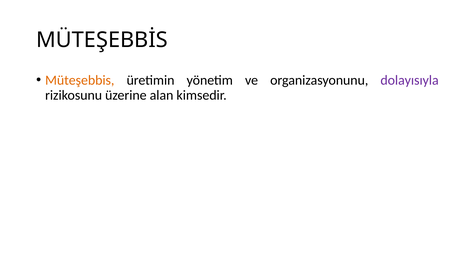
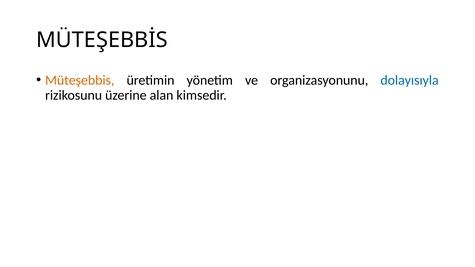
dolayısıyla colour: purple -> blue
